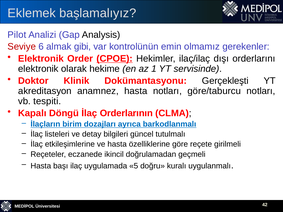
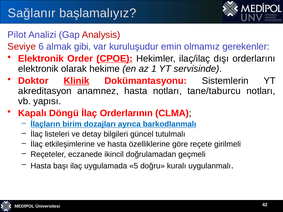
Eklemek: Eklemek -> Sağlanır
Analysis colour: black -> red
kontrolünün: kontrolünün -> kuruluşudur
Klinik underline: none -> present
Gerçekleşti: Gerçekleşti -> Sistemlerin
göre/taburcu: göre/taburcu -> tane/taburcu
tespiti: tespiti -> yapısı
